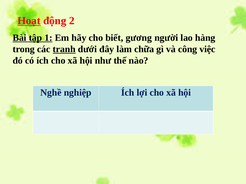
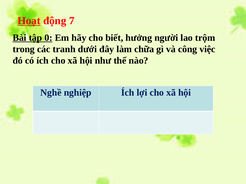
2: 2 -> 7
1: 1 -> 0
gương: gương -> hưởng
hàng: hàng -> trộm
tranh underline: present -> none
